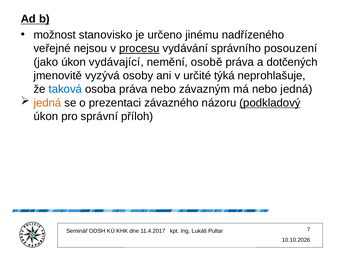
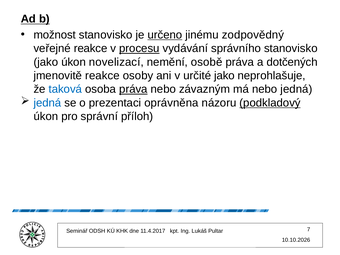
určeno underline: none -> present
nadřízeného: nadřízeného -> zodpovědný
veřejné nejsou: nejsou -> reakce
správního posouzení: posouzení -> stanovisko
vydávající: vydávající -> novelizací
jmenovitě vyzývá: vyzývá -> reakce
určité týká: týká -> jako
práva at (133, 89) underline: none -> present
jedná at (47, 103) colour: orange -> blue
závazného: závazného -> oprávněna
